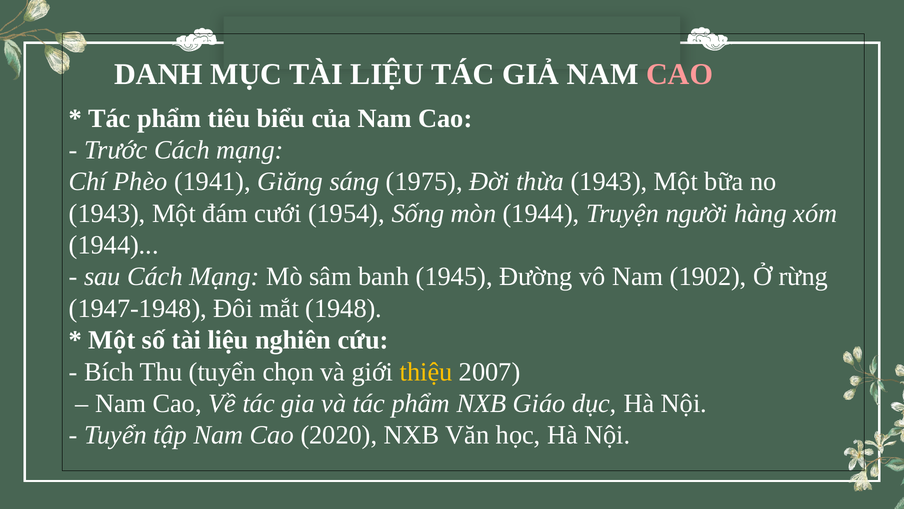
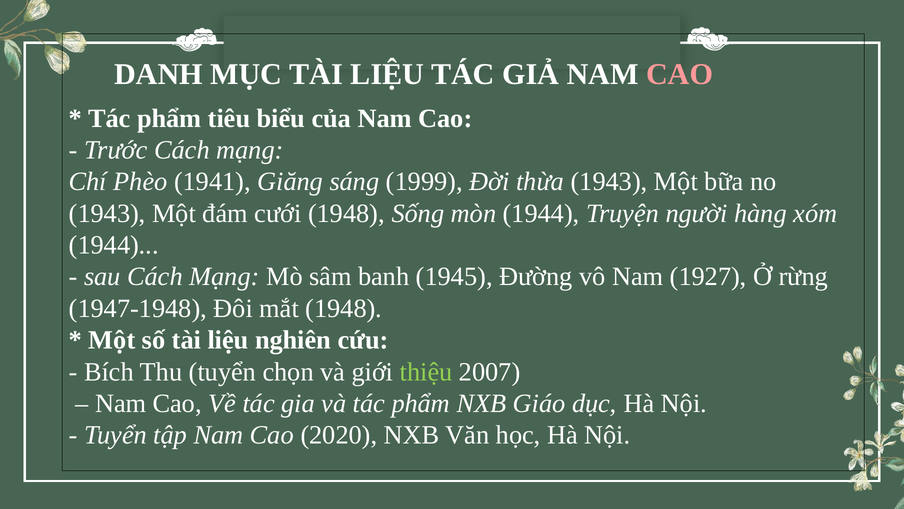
1975: 1975 -> 1999
cưới 1954: 1954 -> 1948
1902: 1902 -> 1927
thiệu colour: yellow -> light green
